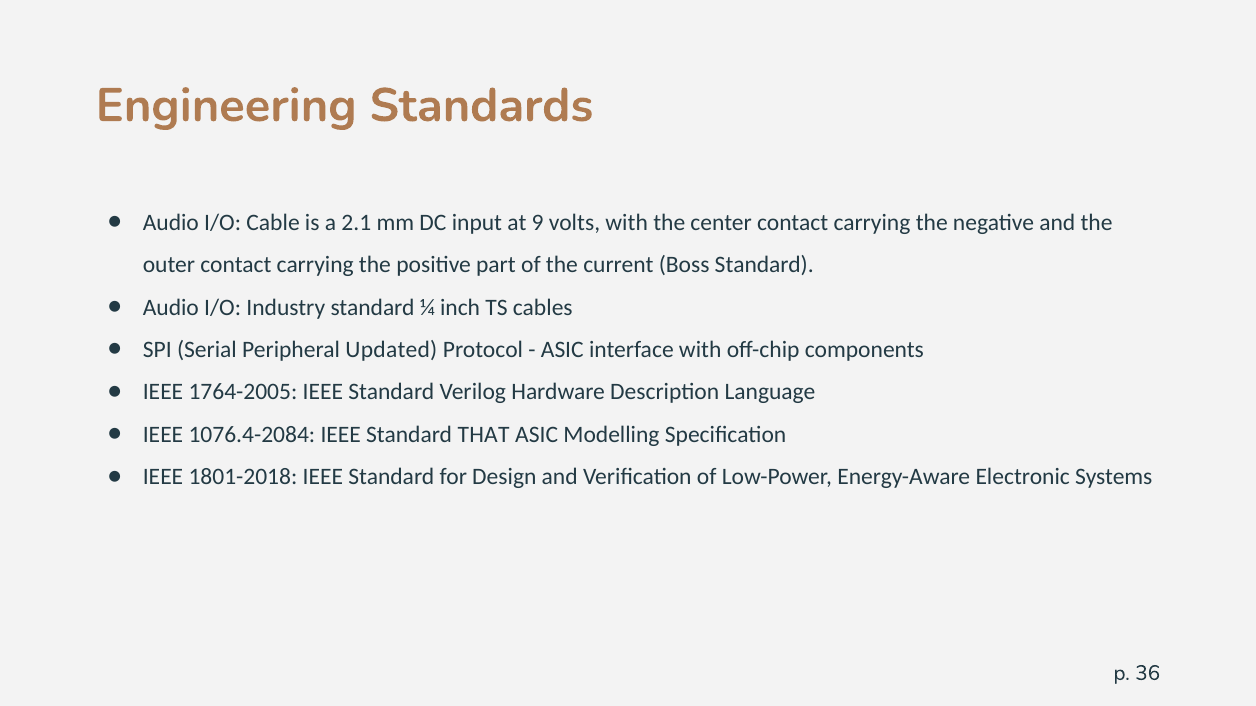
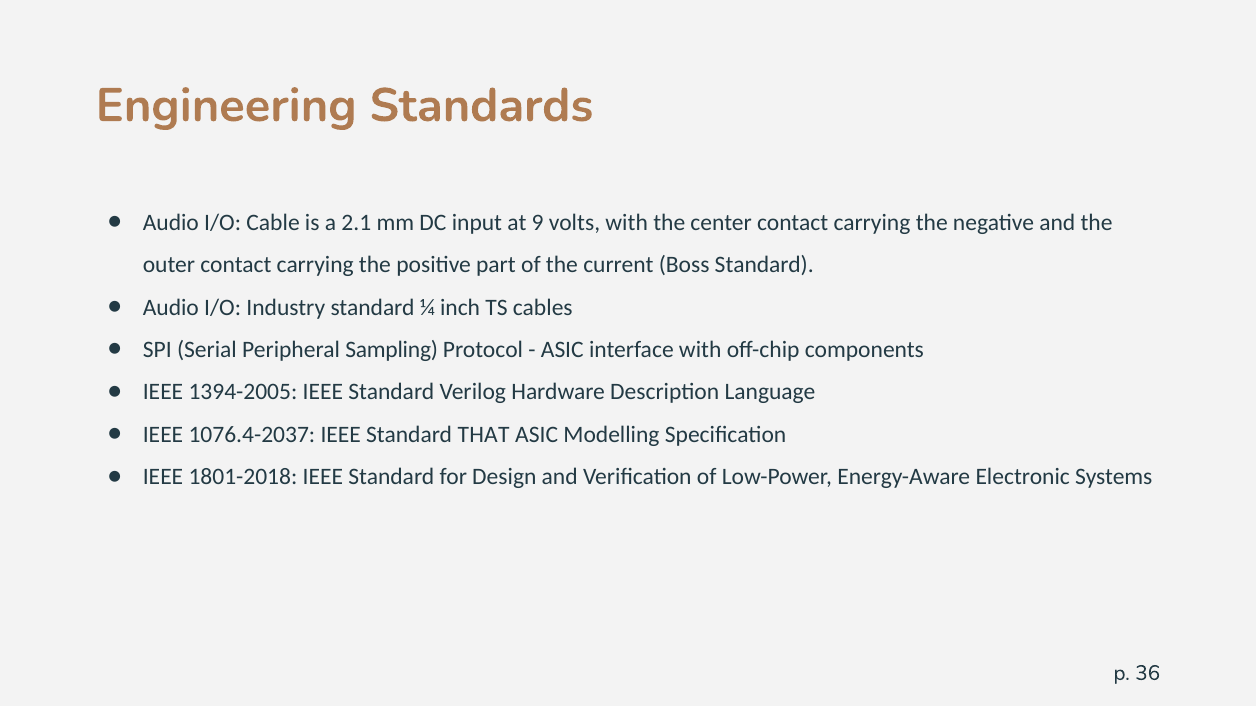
Updated: Updated -> Sampling
1764-2005: 1764-2005 -> 1394-2005
1076.4-2084: 1076.4-2084 -> 1076.4-2037
